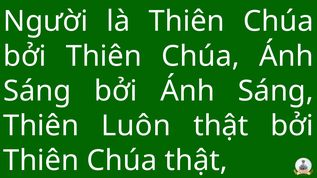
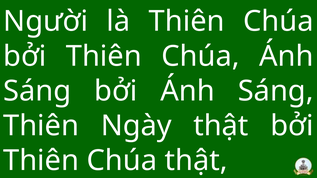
Luôn: Luôn -> Ngày
